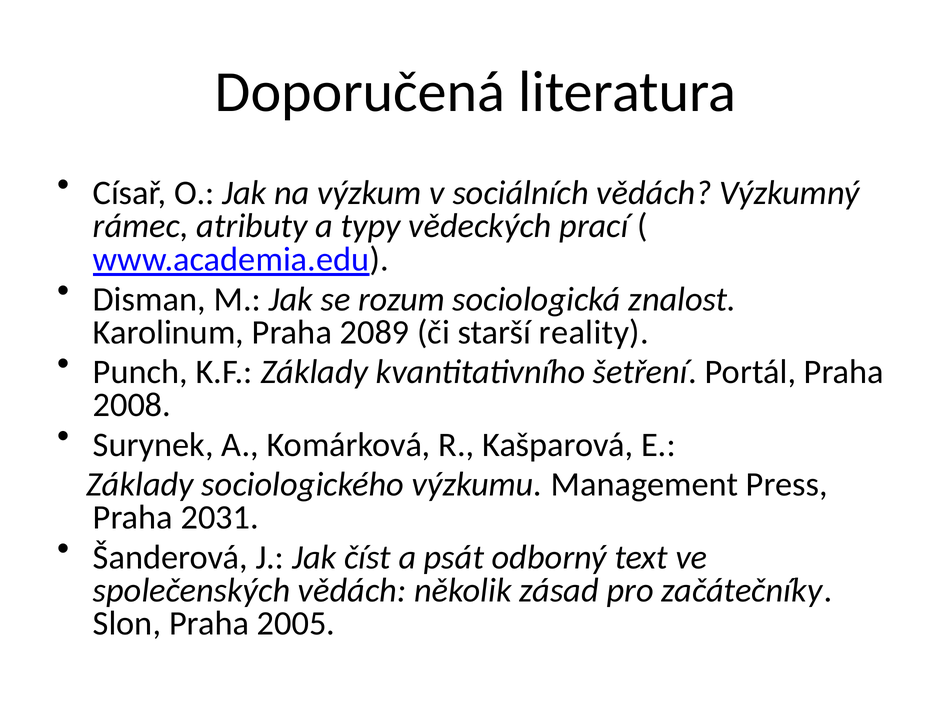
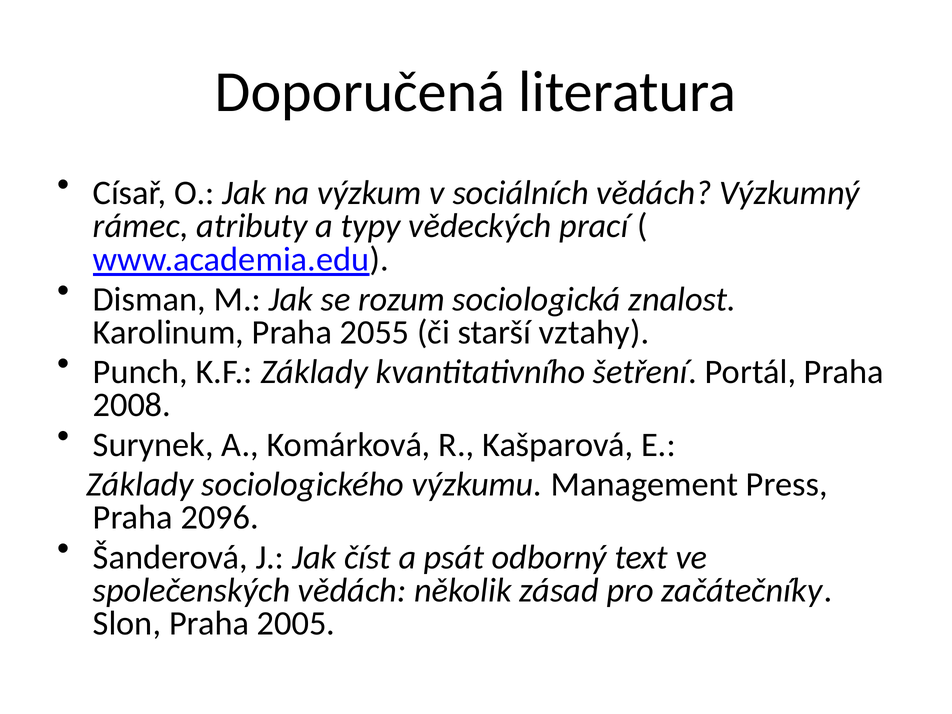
2089: 2089 -> 2055
reality: reality -> vztahy
2031: 2031 -> 2096
